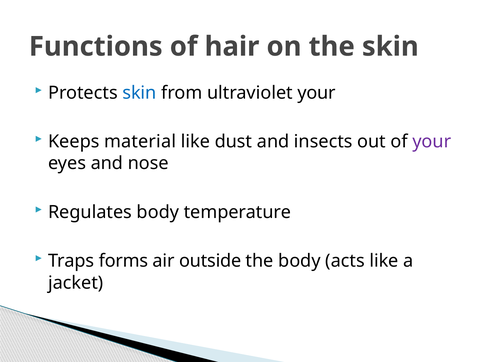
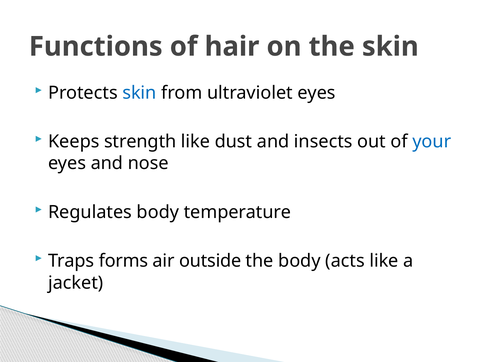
ultraviolet your: your -> eyes
material: material -> strength
your at (432, 141) colour: purple -> blue
